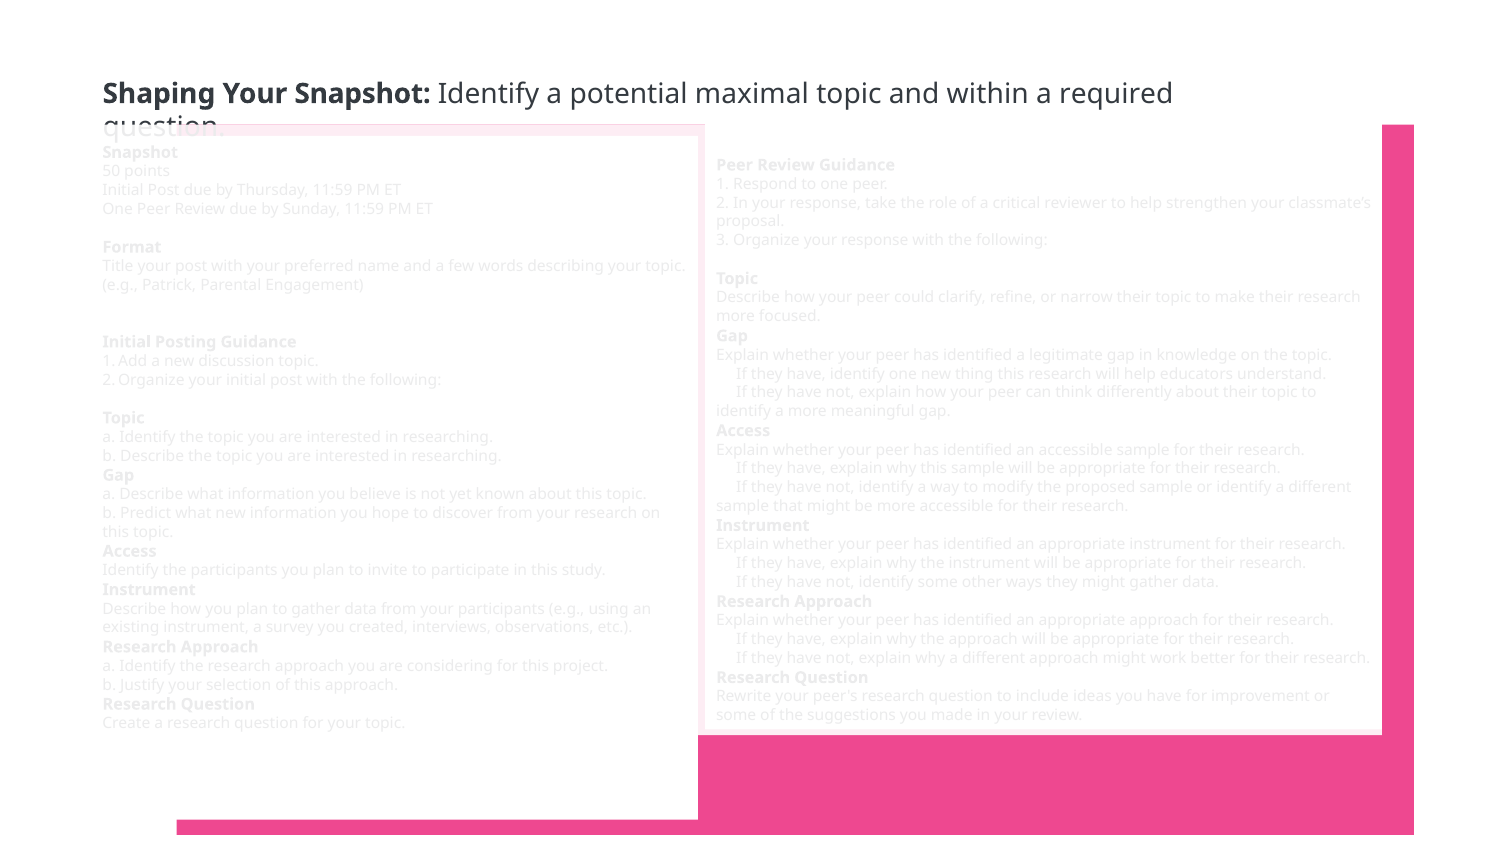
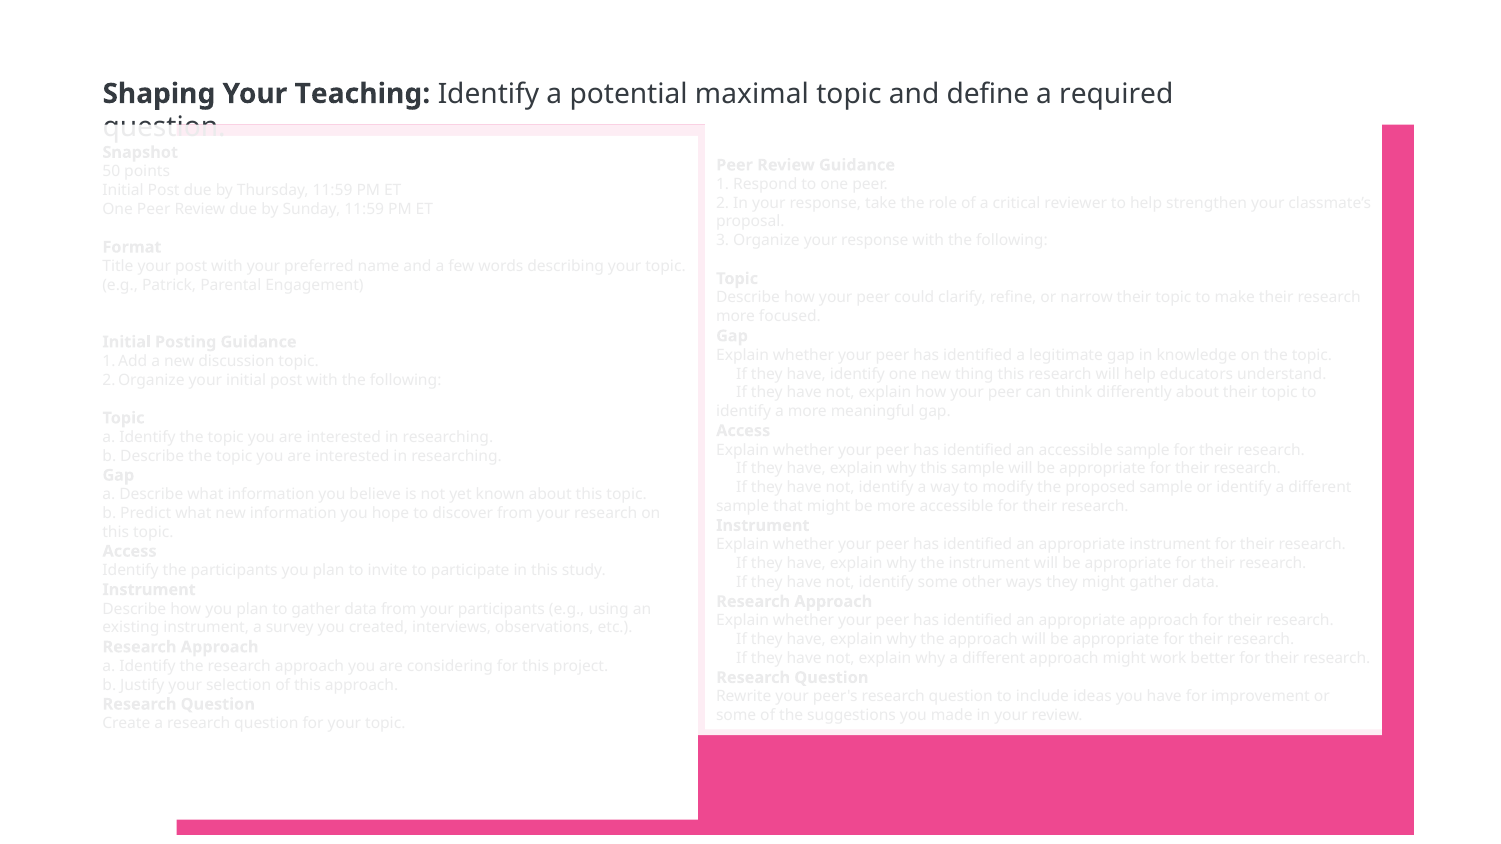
Your Snapshot: Snapshot -> Teaching
within: within -> define
